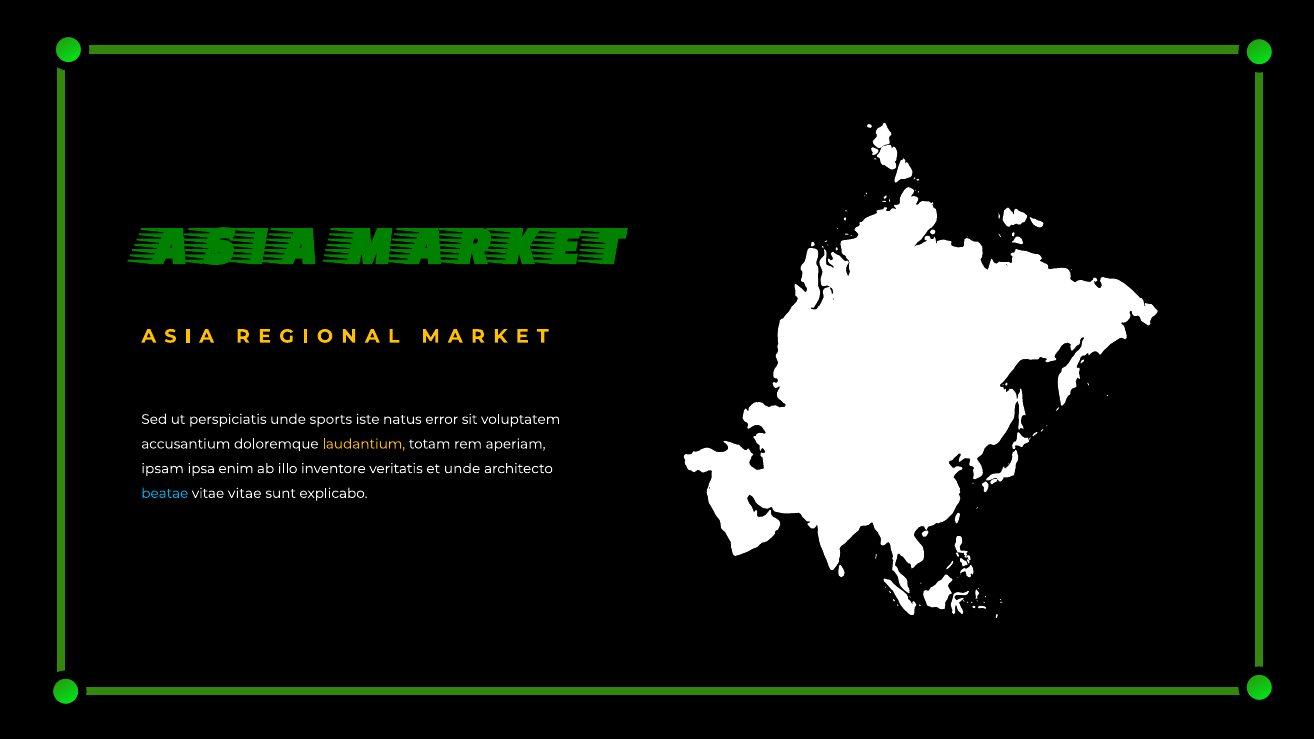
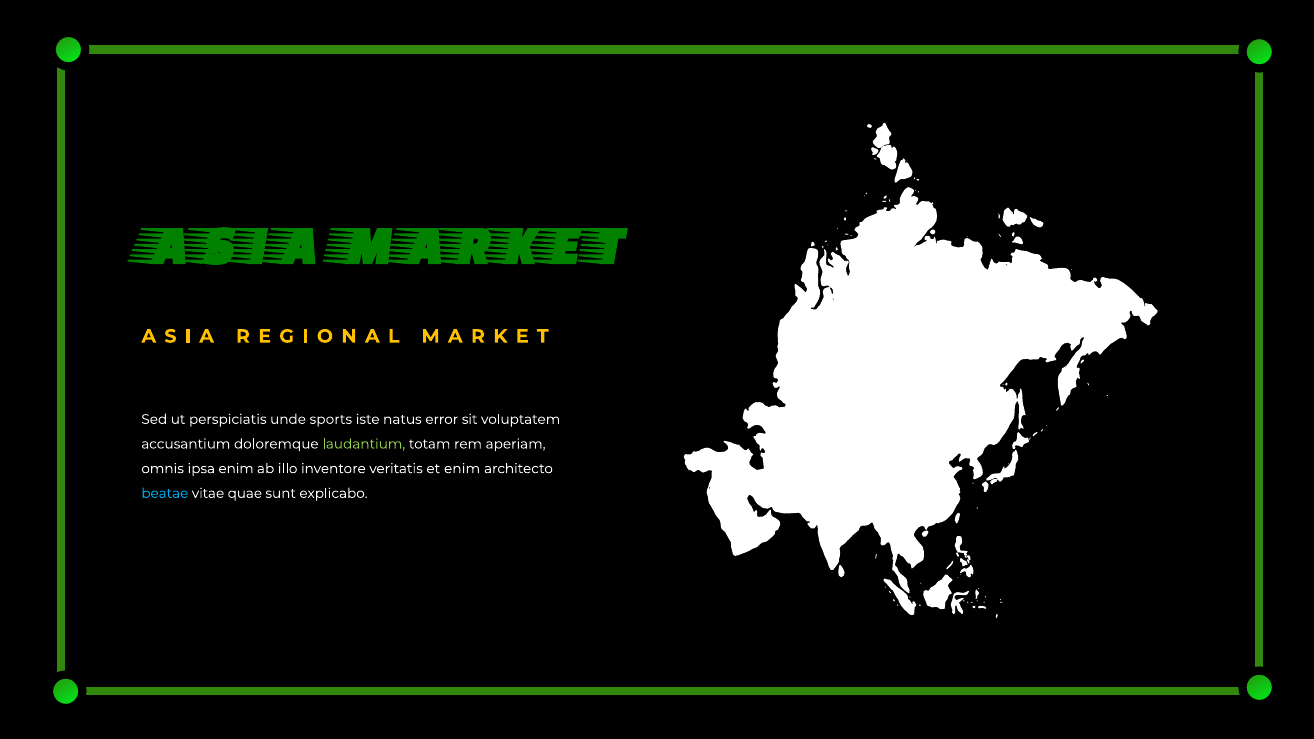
laudantium colour: yellow -> light green
ipsam: ipsam -> omnis
et unde: unde -> enim
vitae vitae: vitae -> quae
